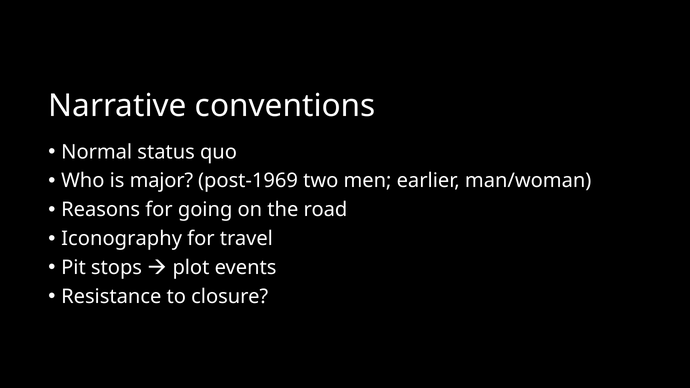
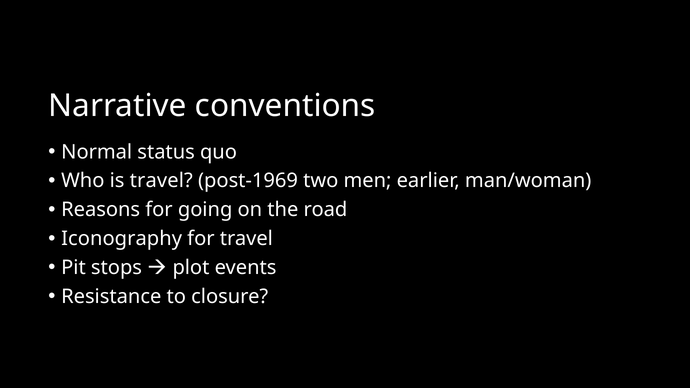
is major: major -> travel
